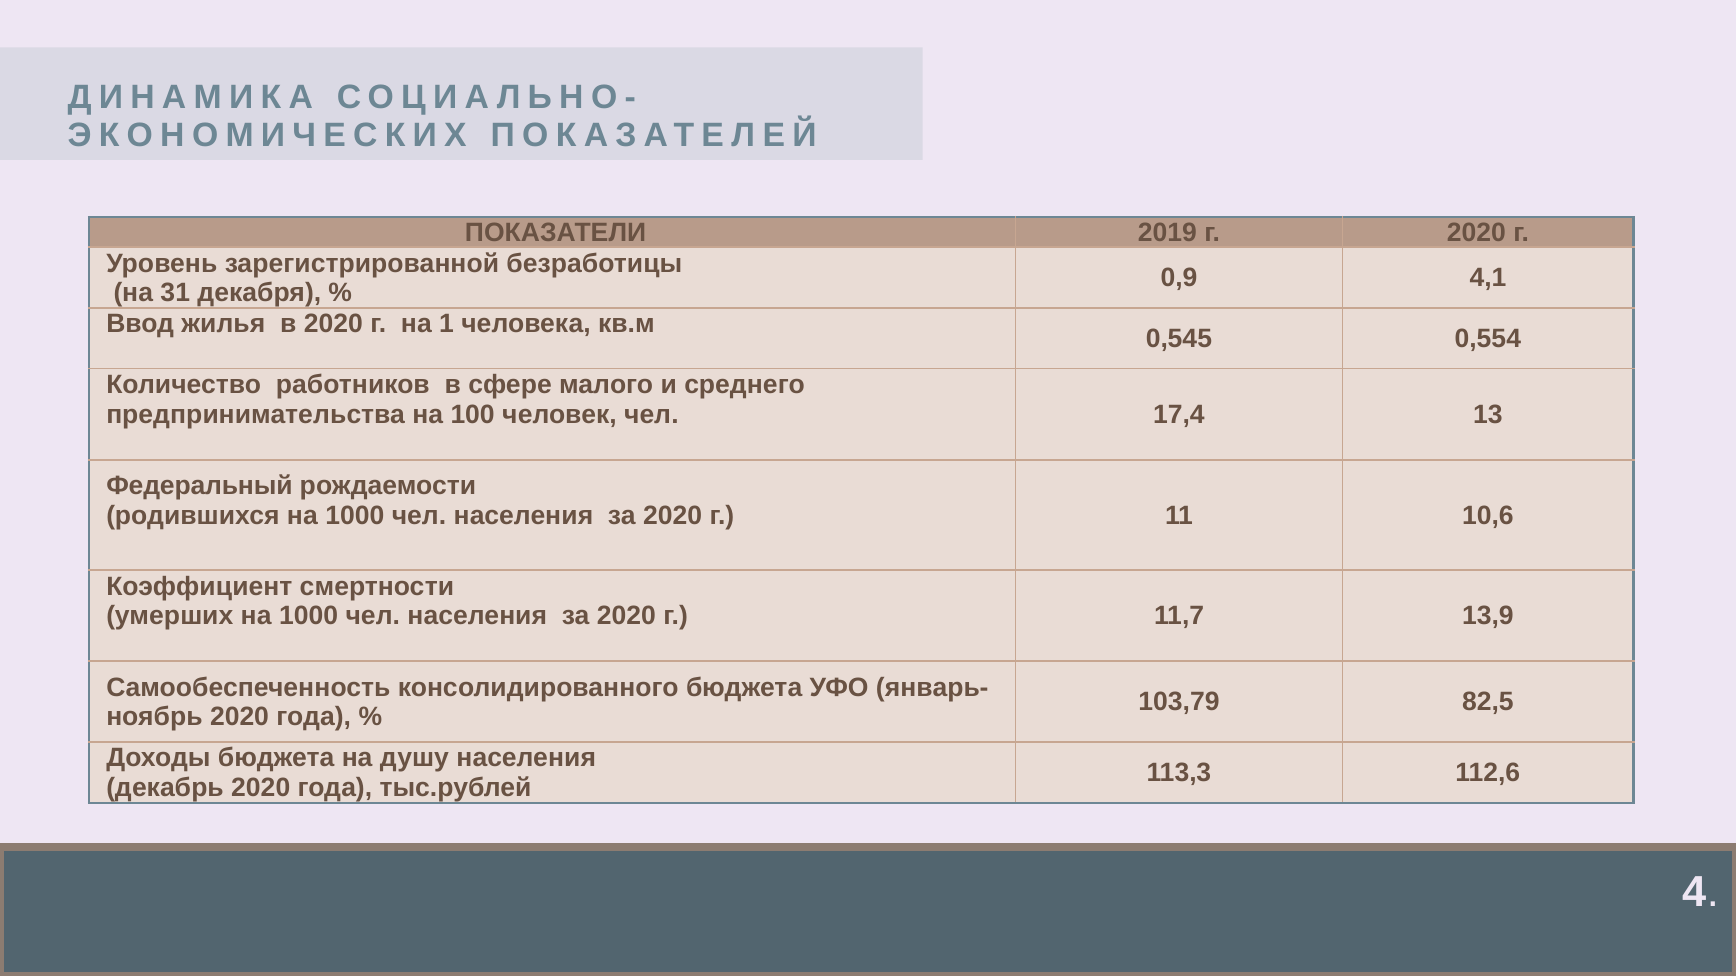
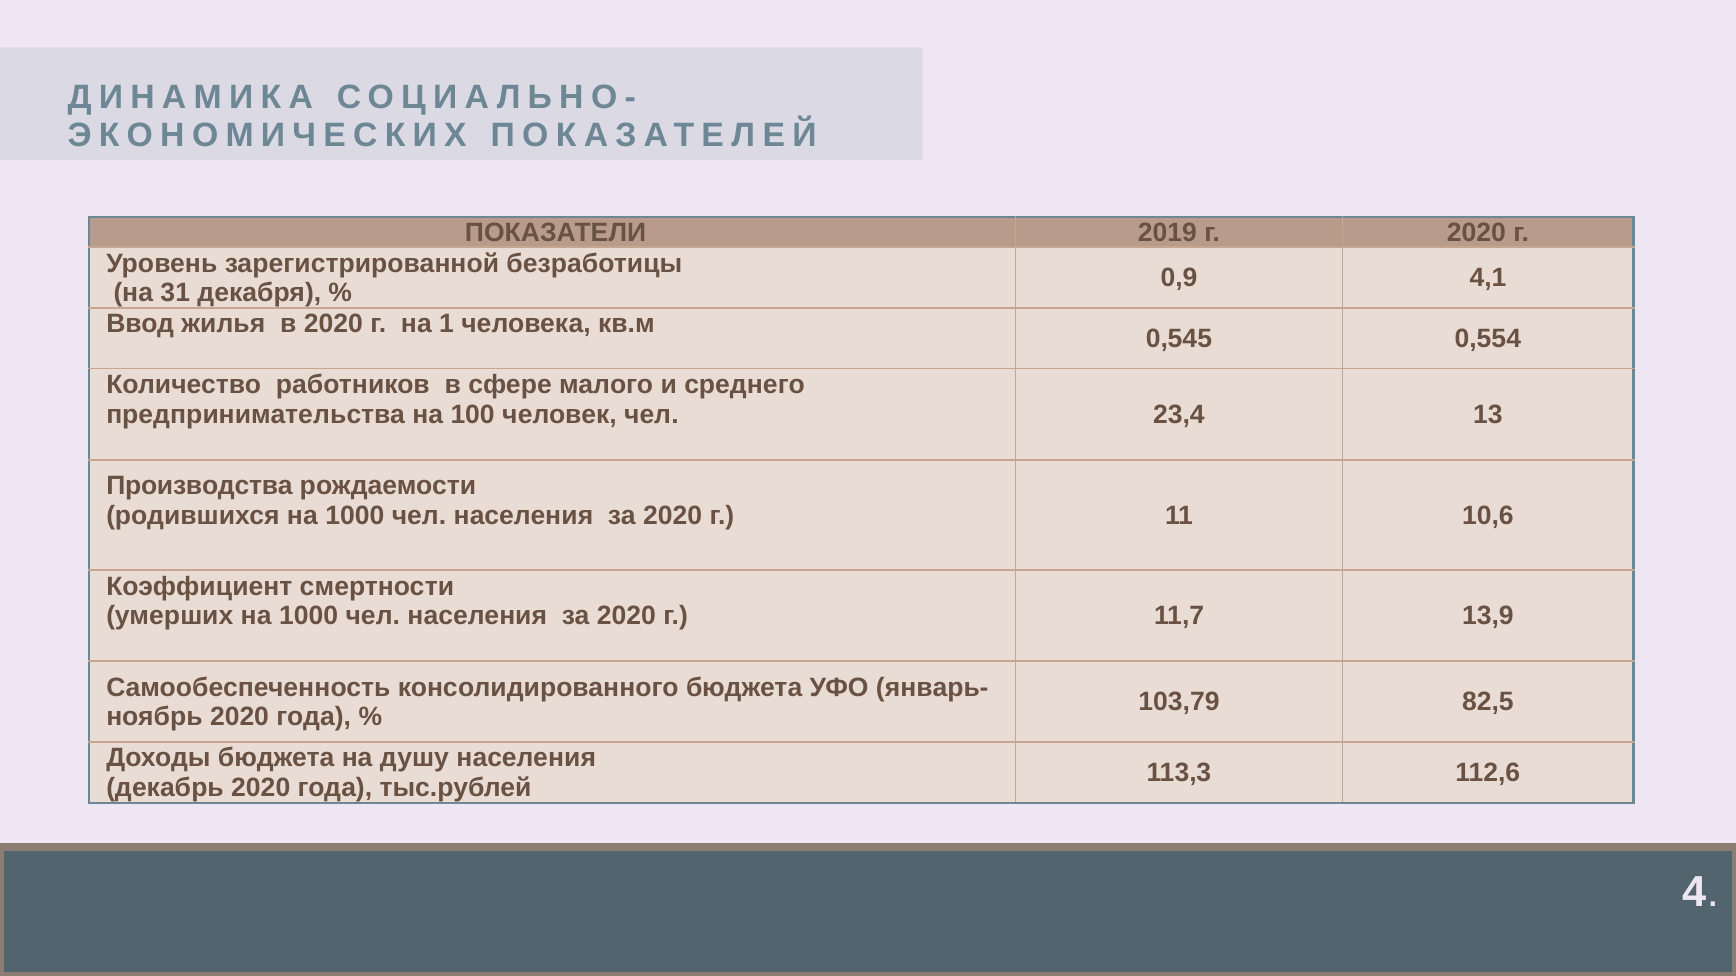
17,4: 17,4 -> 23,4
Федеральный: Федеральный -> Производства
